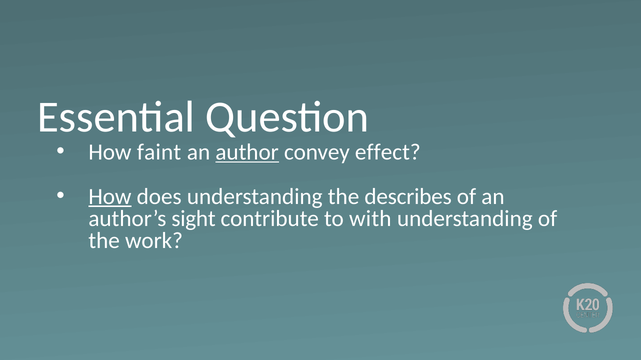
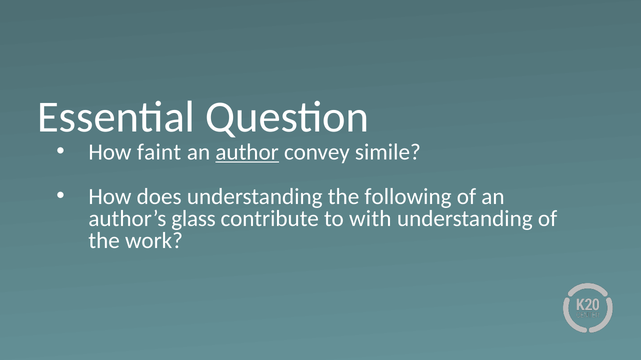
effect: effect -> simile
How at (110, 197) underline: present -> none
describes: describes -> following
sight: sight -> glass
